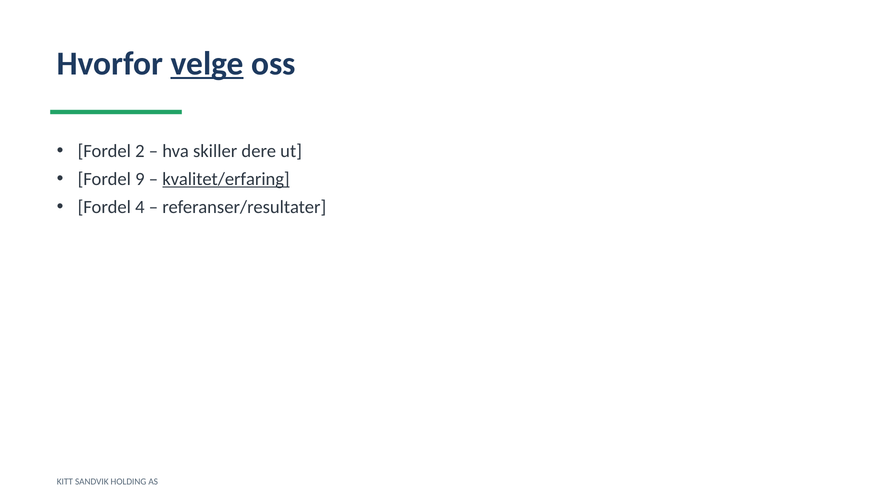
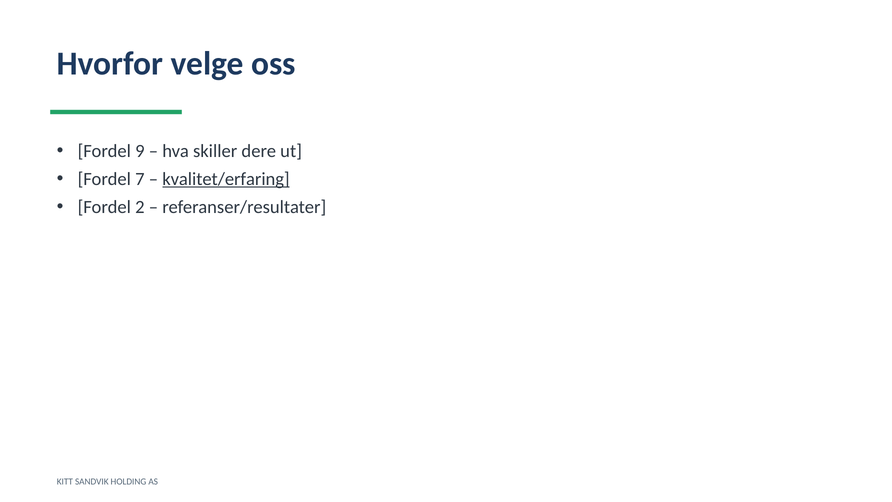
velge underline: present -> none
2: 2 -> 9
9: 9 -> 7
4: 4 -> 2
